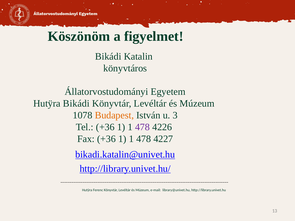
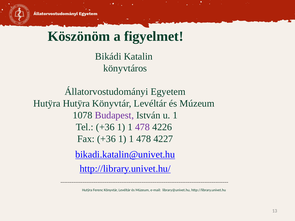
Hutÿra Bikádi: Bikádi -> Hutÿra
Budapest colour: orange -> purple
u 3: 3 -> 1
